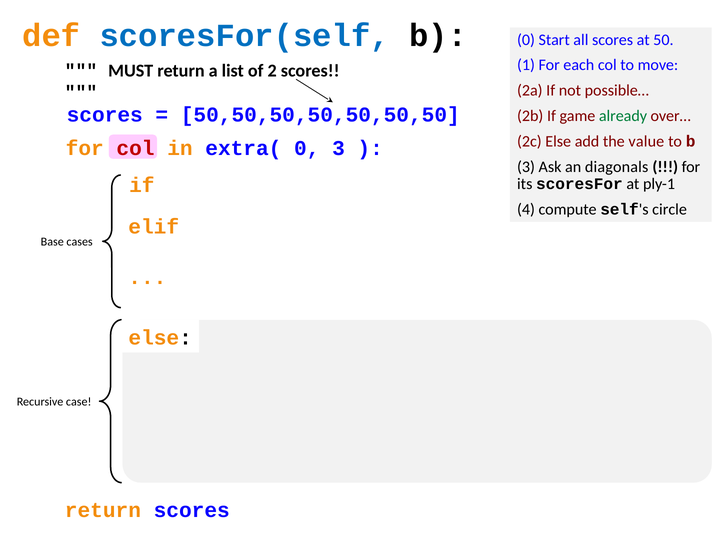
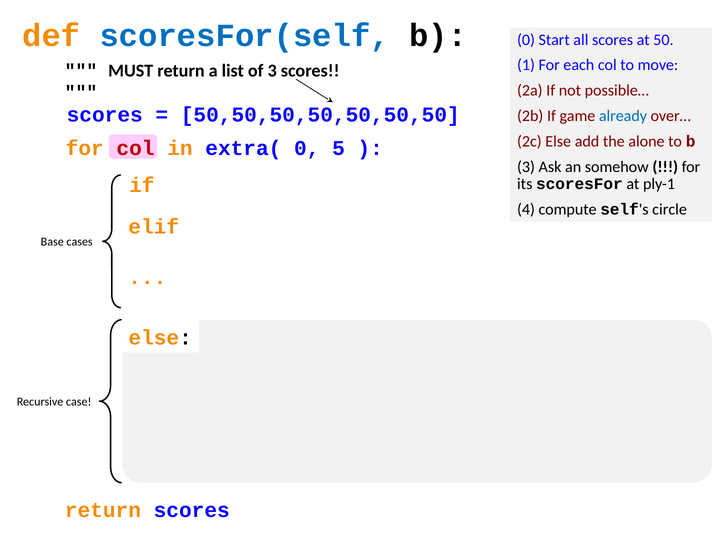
of 2: 2 -> 3
already colour: green -> blue
value: value -> alone
0 3: 3 -> 5
diagonals: diagonals -> somehow
